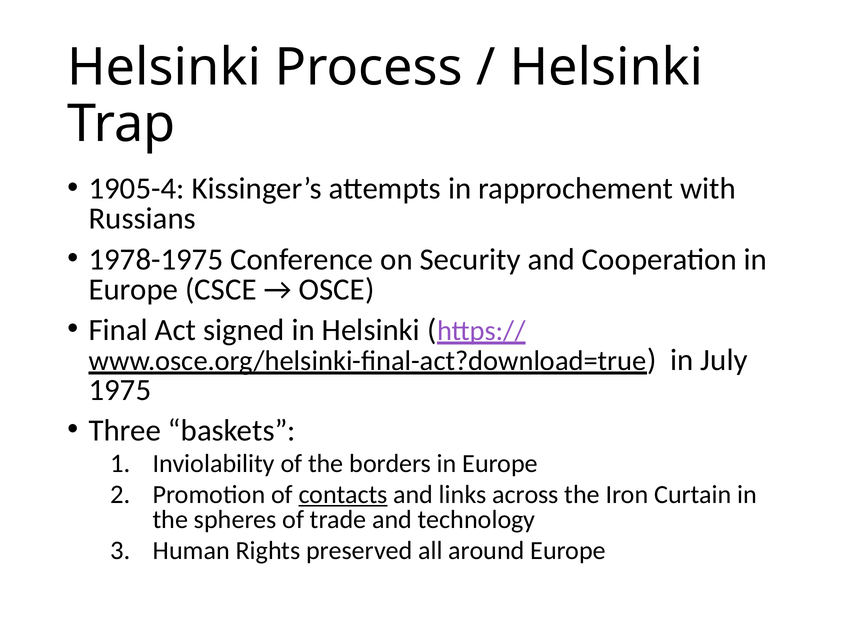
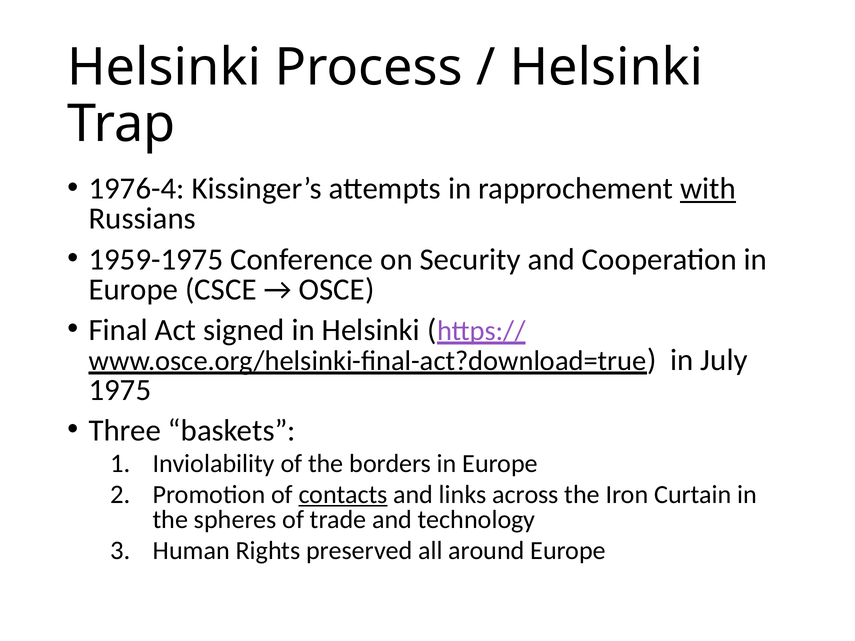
1905-4: 1905-4 -> 1976-4
with underline: none -> present
1978-1975: 1978-1975 -> 1959-1975
